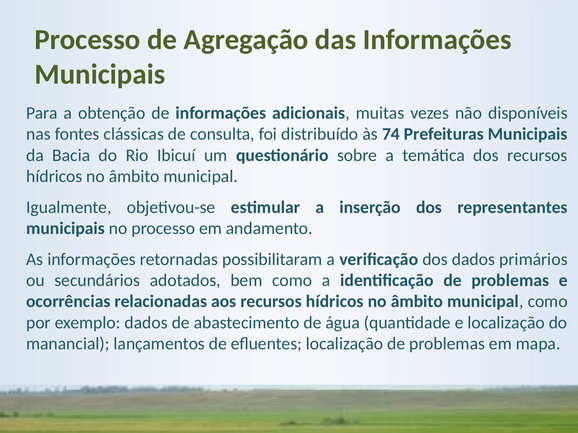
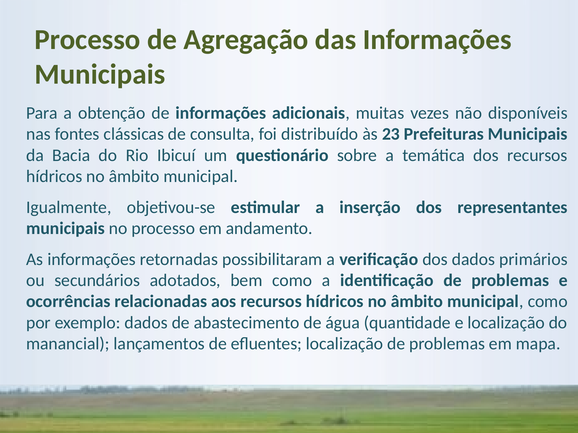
74: 74 -> 23
